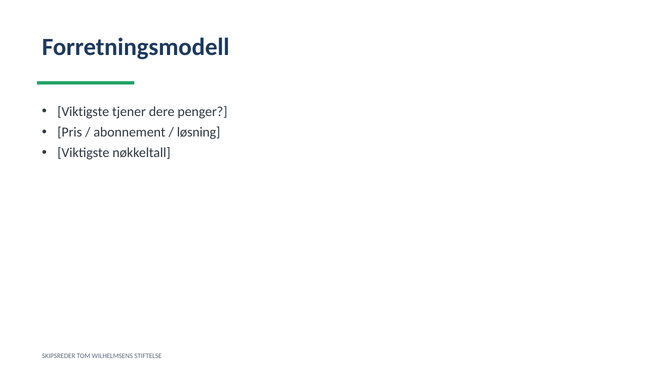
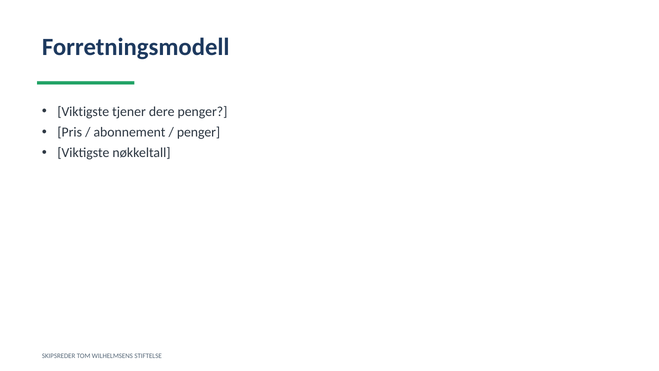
løsning at (199, 132): løsning -> penger
